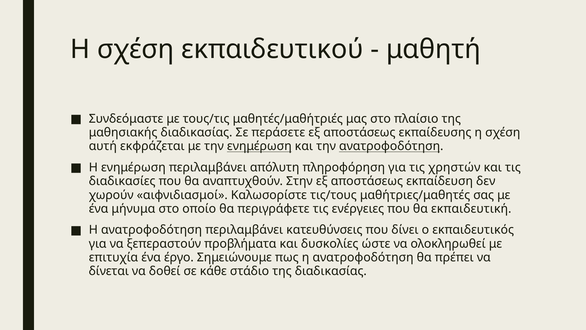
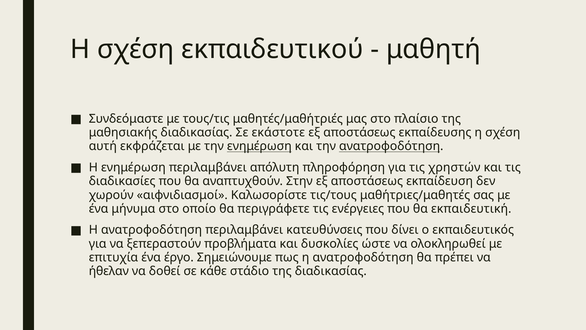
περάσετε: περάσετε -> εκάστοτε
δίνεται: δίνεται -> ήθελαν
